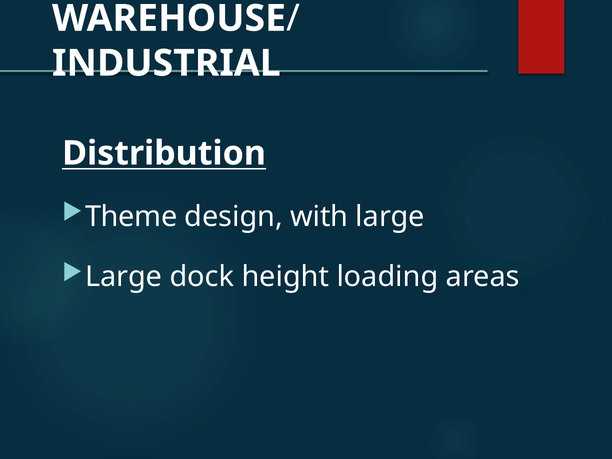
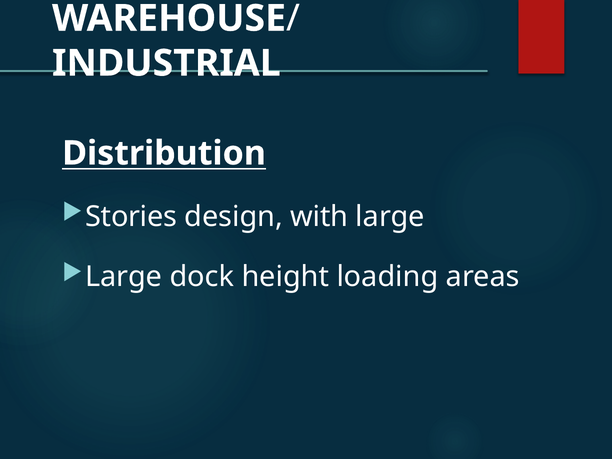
Theme: Theme -> Stories
